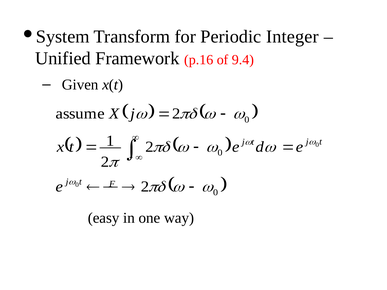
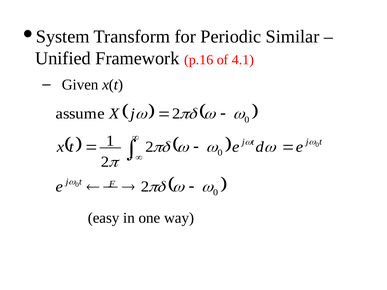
Integer: Integer -> Similar
9.4: 9.4 -> 4.1
